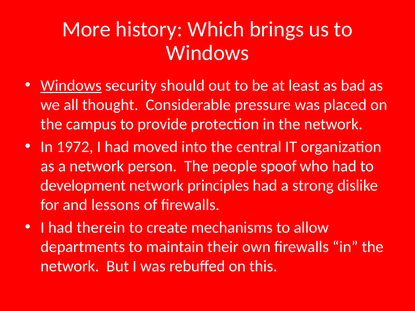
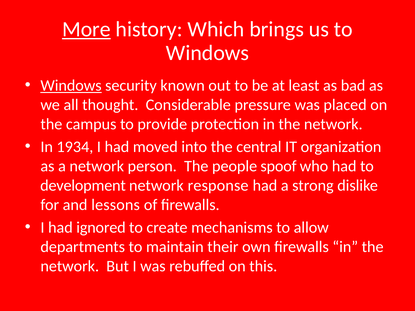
More underline: none -> present
should: should -> known
1972: 1972 -> 1934
principles: principles -> response
therein: therein -> ignored
